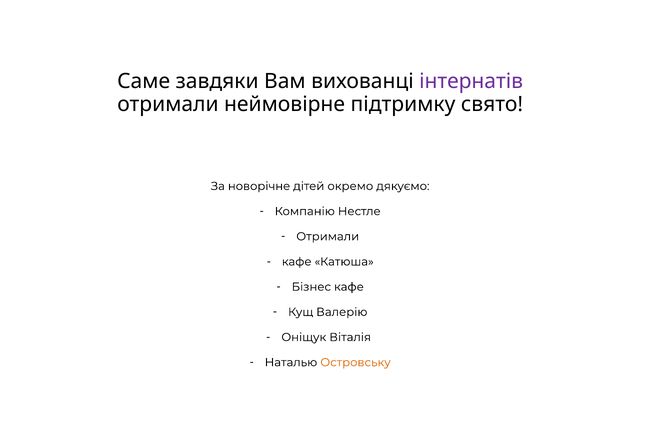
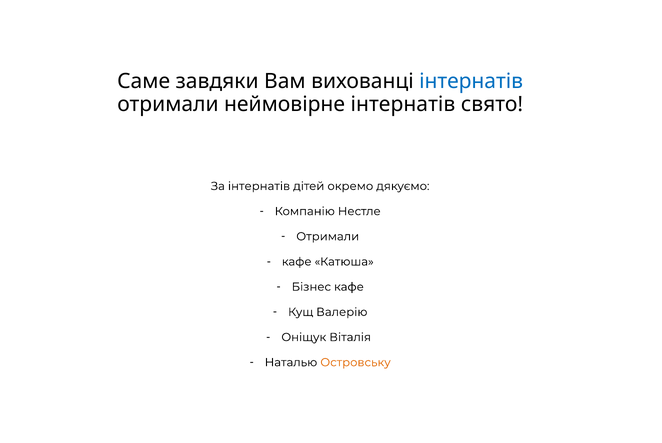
інтернатів at (471, 81) colour: purple -> blue
неймовірне підтримку: підтримку -> інтернатів
За новорічне: новорічне -> інтернатів
